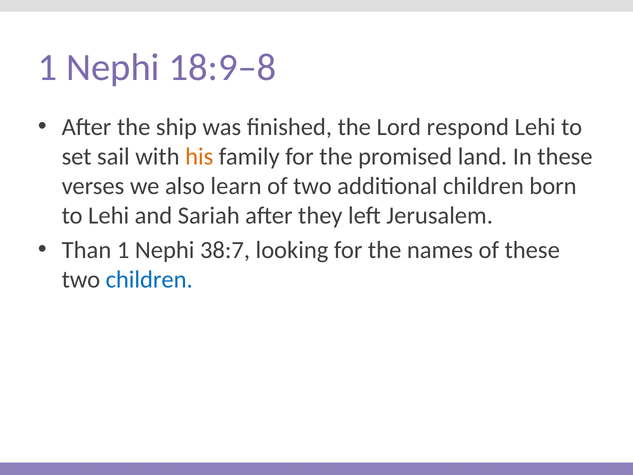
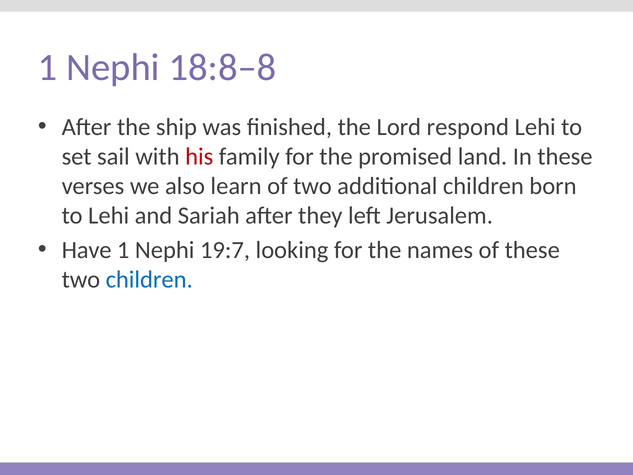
18:9–8: 18:9–8 -> 18:8–8
his colour: orange -> red
Than: Than -> Have
38:7: 38:7 -> 19:7
